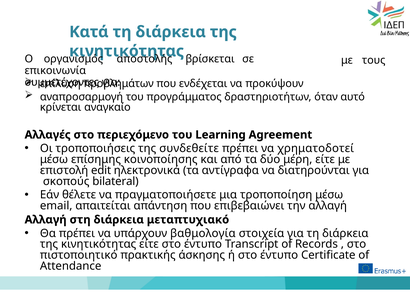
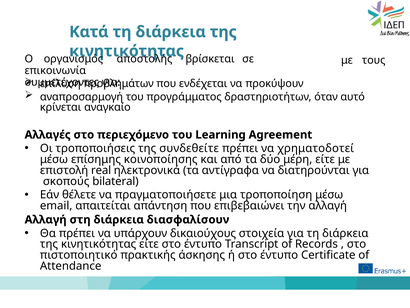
edit: edit -> real
μεταπτυχιακό: μεταπτυχιακό -> διασφαλίσουν
βαθμολογία: βαθμολογία -> δικαιούχους
